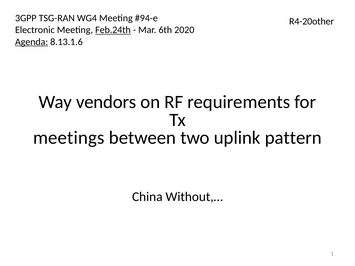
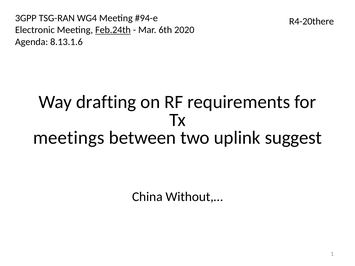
R4-20other: R4-20other -> R4-20there
Agenda underline: present -> none
vendors: vendors -> drafting
pattern: pattern -> suggest
